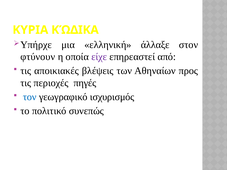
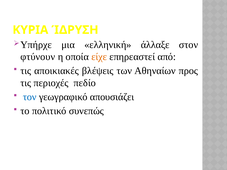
ΚΏΔΙΚΑ: ΚΏΔΙΚΑ -> ΊΔΡΥΣΗ
είχε colour: purple -> orange
πηγές: πηγές -> πεδίο
ισχυρισμός: ισχυρισμός -> απουσιάζει
